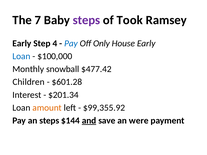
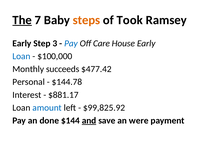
The underline: none -> present
steps at (86, 20) colour: purple -> orange
4: 4 -> 3
Only: Only -> Care
snowball: snowball -> succeeds
Children: Children -> Personal
$601.28: $601.28 -> $144.78
$201.34: $201.34 -> $881.17
amount colour: orange -> blue
$99,355.92: $99,355.92 -> $99,825.92
an steps: steps -> done
